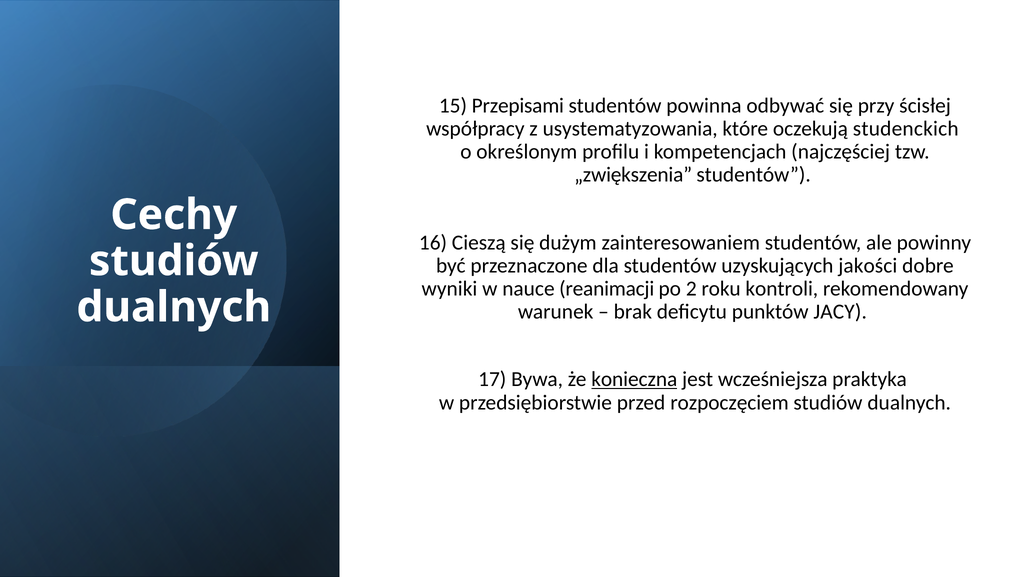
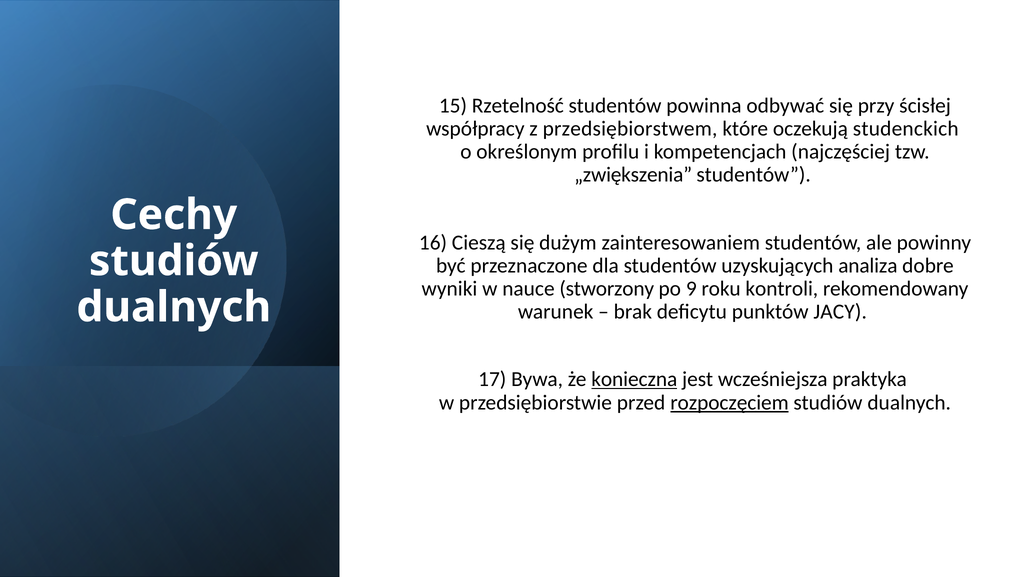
Przepisami: Przepisami -> Rzetelność
usystematyzowania: usystematyzowania -> przedsiębiorstwem
jakości: jakości -> analiza
reanimacji: reanimacji -> stworzony
2: 2 -> 9
rozpoczęciem underline: none -> present
